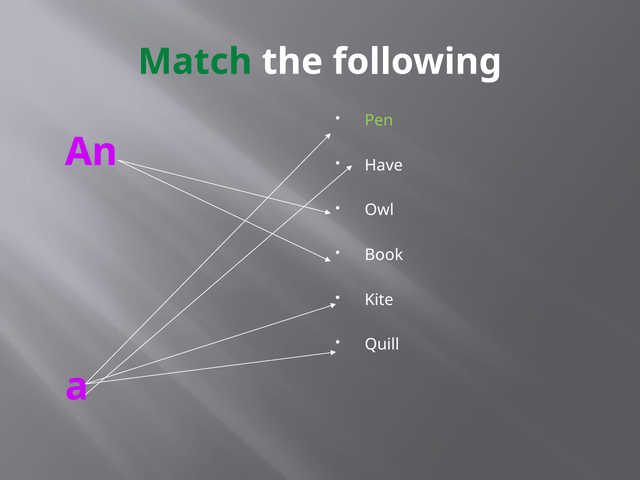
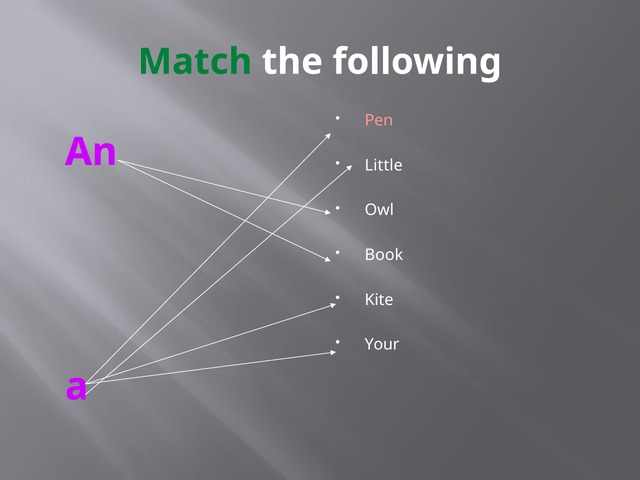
Pen colour: light green -> pink
Have: Have -> Little
Quill: Quill -> Your
